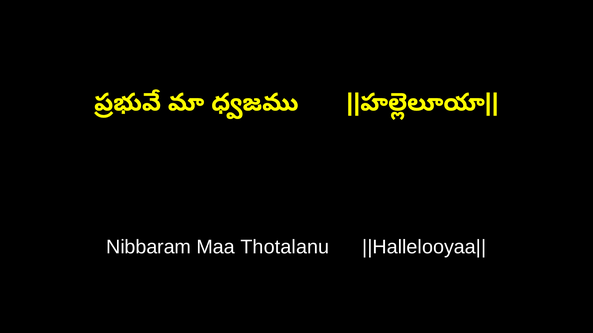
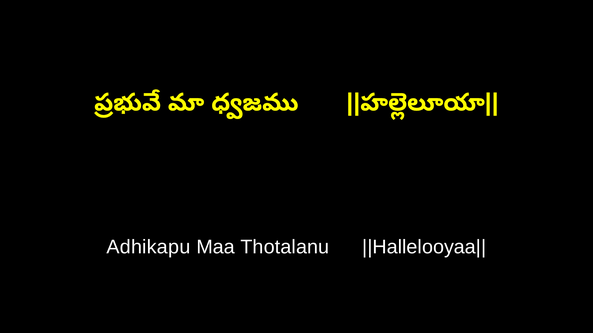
Nibbaram: Nibbaram -> Adhikapu
